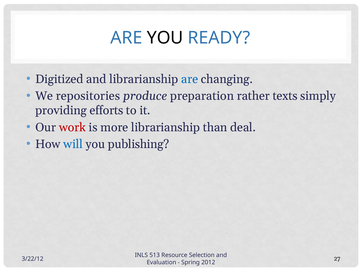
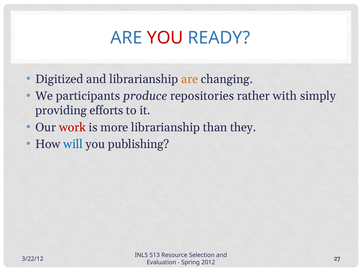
YOU at (165, 38) colour: black -> red
are at (190, 79) colour: blue -> orange
repositories: repositories -> participants
preparation: preparation -> repositories
texts: texts -> with
deal: deal -> they
